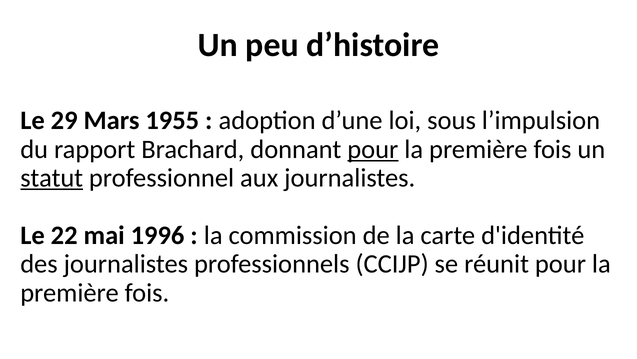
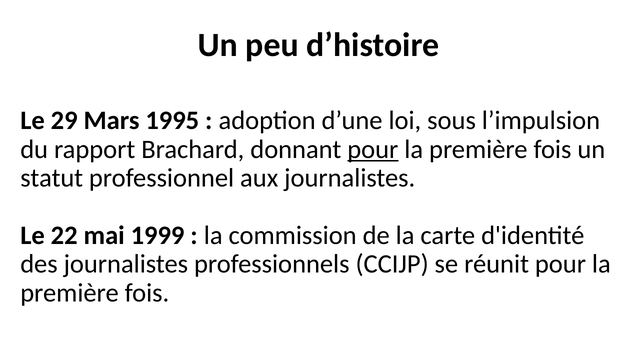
1955: 1955 -> 1995
statut underline: present -> none
1996: 1996 -> 1999
